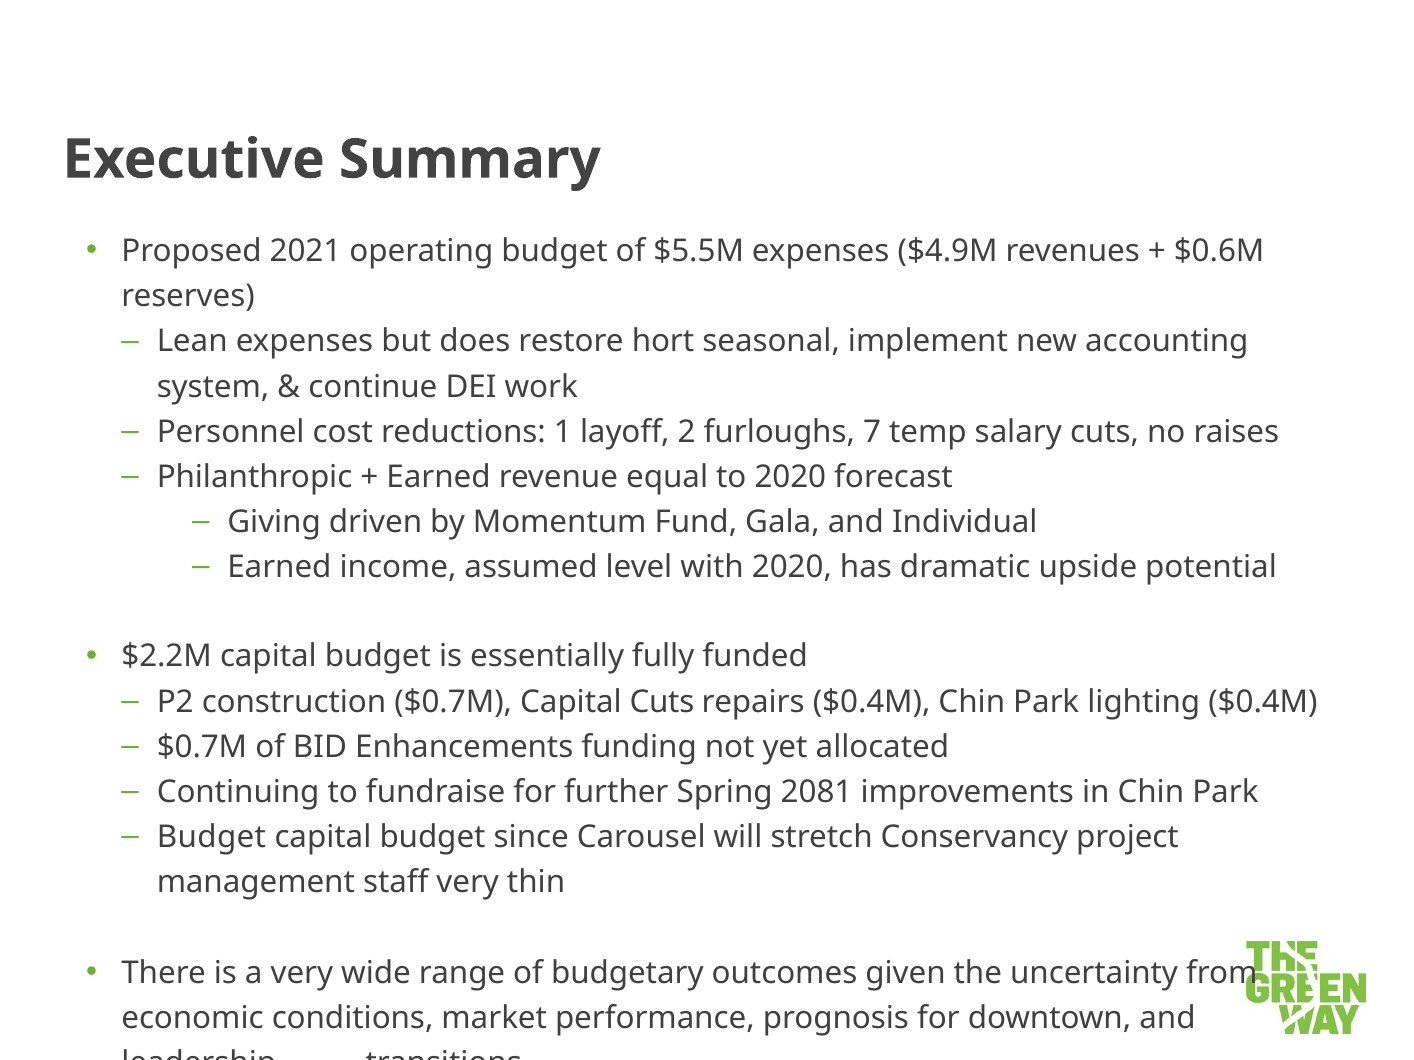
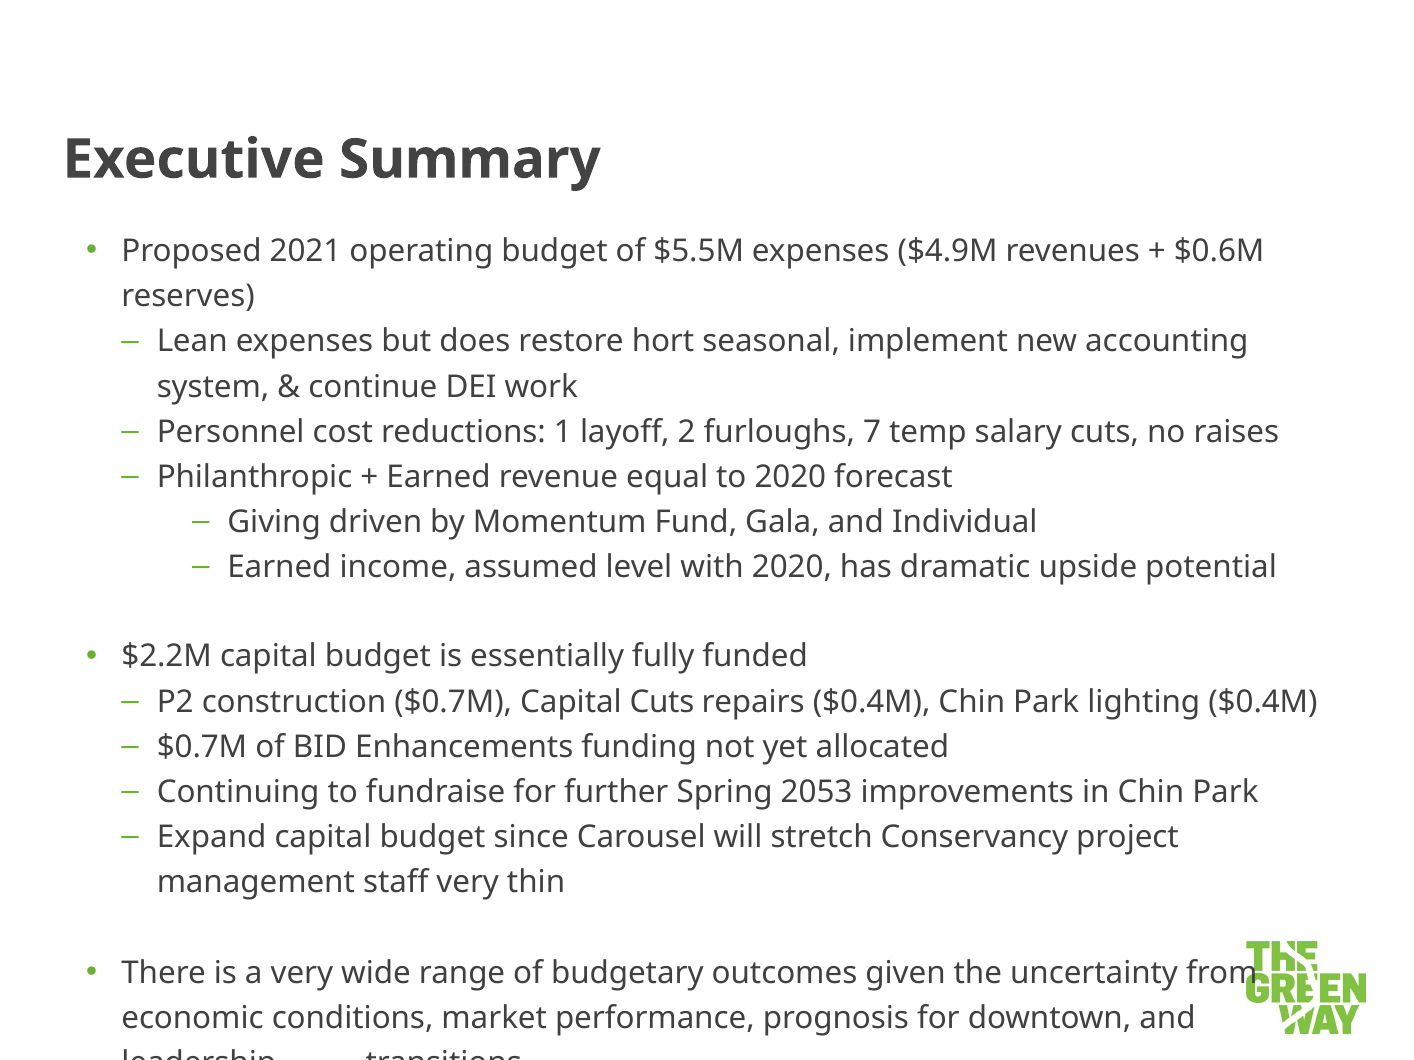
2081: 2081 -> 2053
Budget at (211, 838): Budget -> Expand
